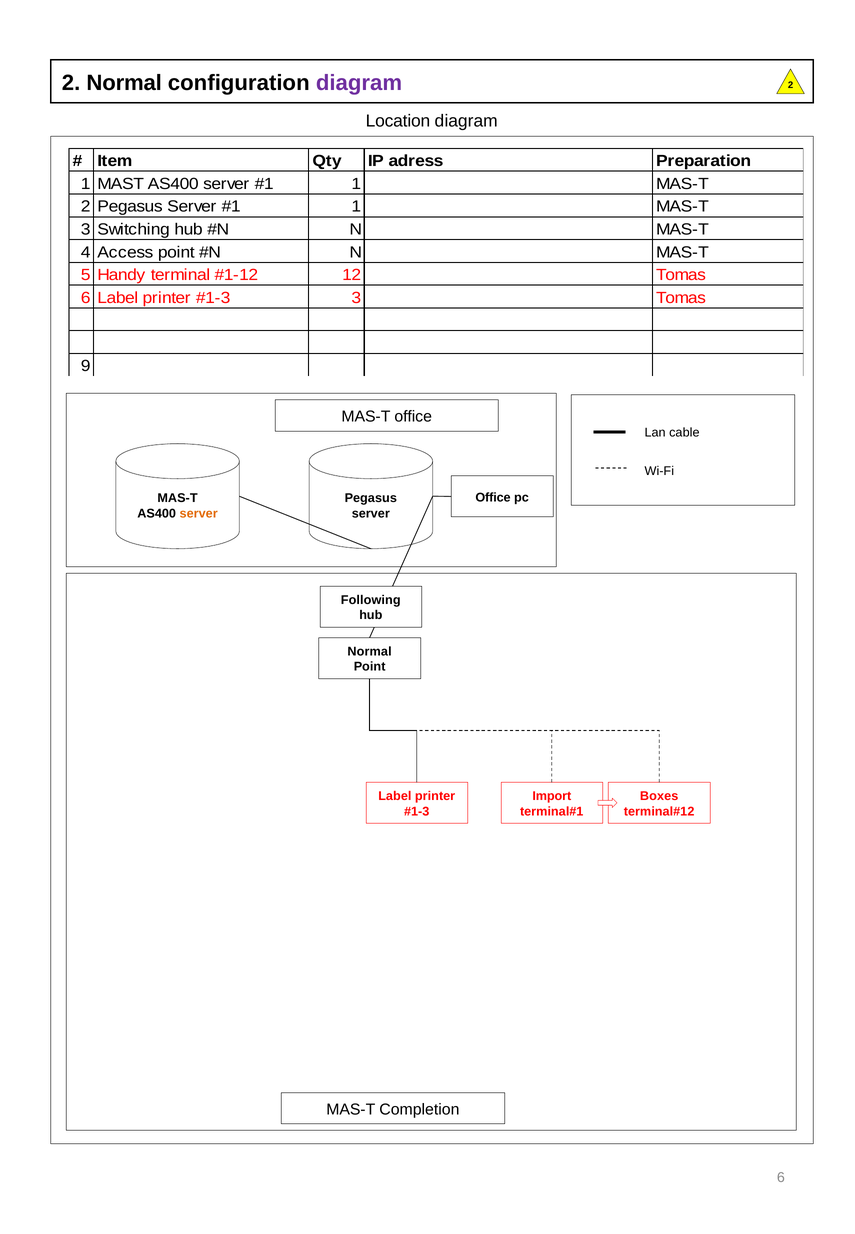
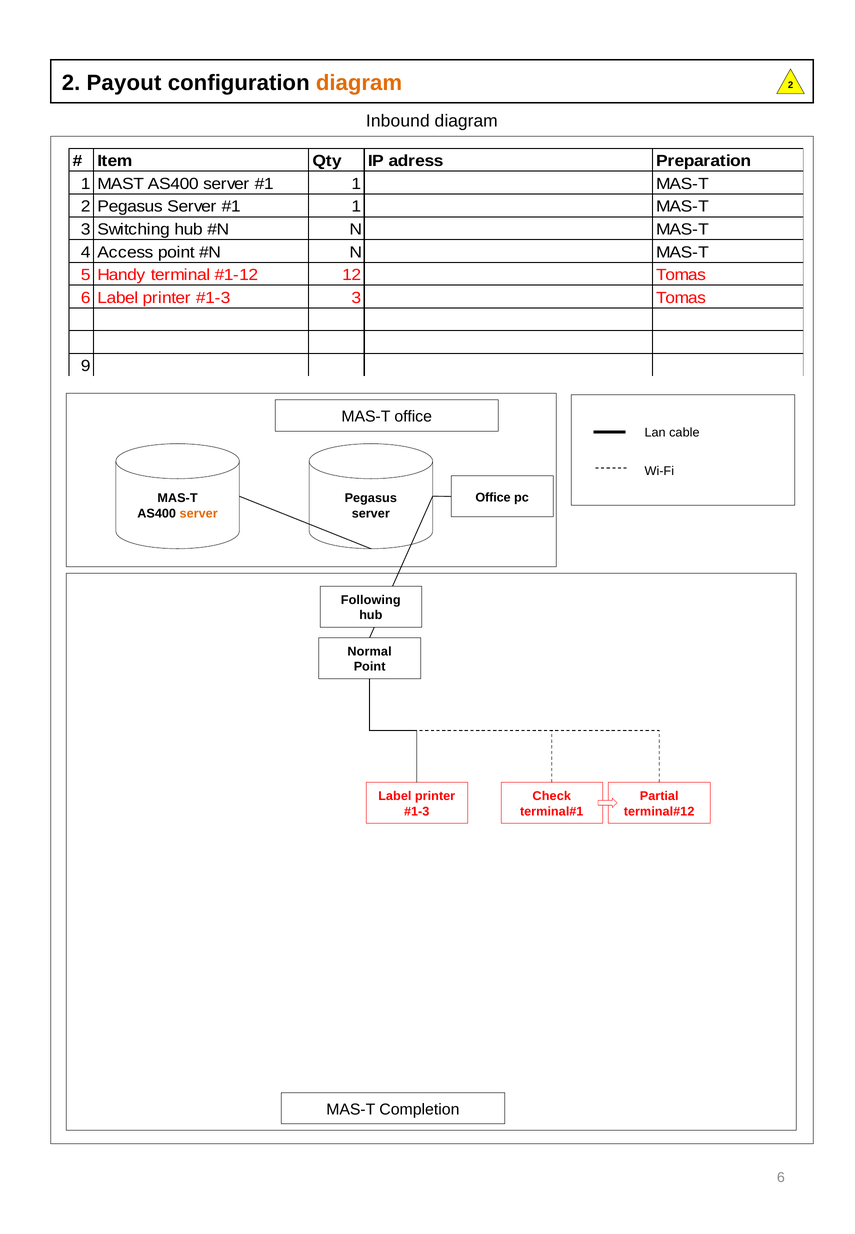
2 Normal: Normal -> Payout
diagram at (359, 83) colour: purple -> orange
Location: Location -> Inbound
Import: Import -> Check
Boxes: Boxes -> Partial
